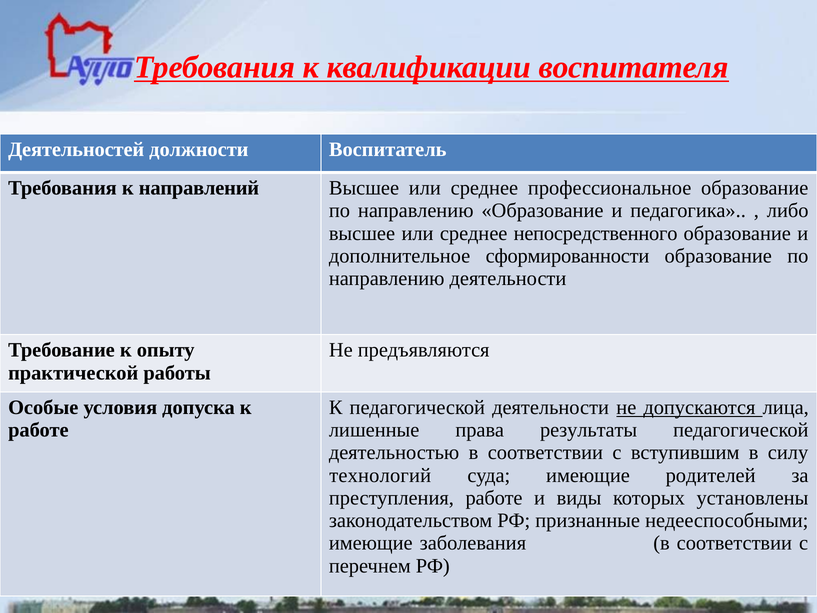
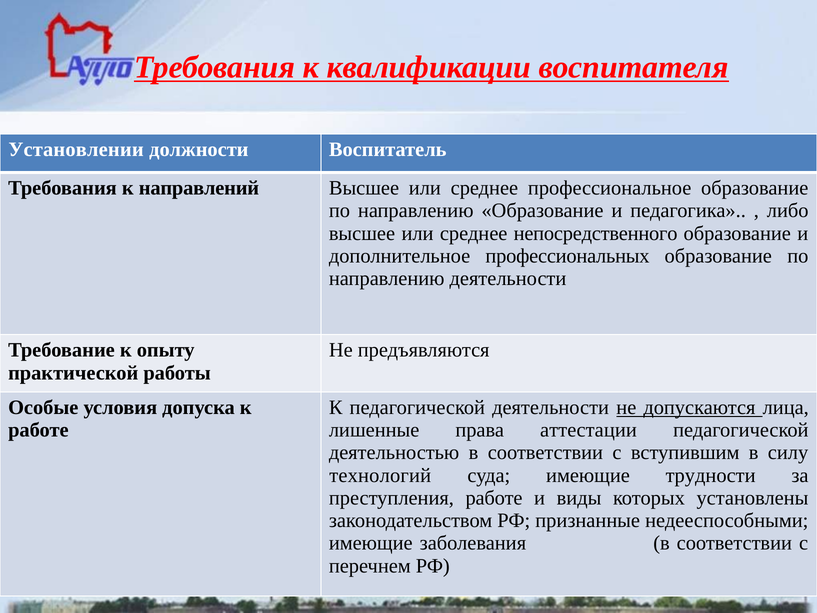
Деятельностей: Деятельностей -> Установлении
сформированности: сформированности -> профессиональных
результаты: результаты -> аттестации
родителей: родителей -> трудности
